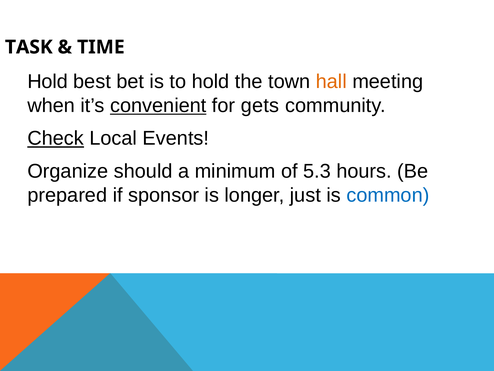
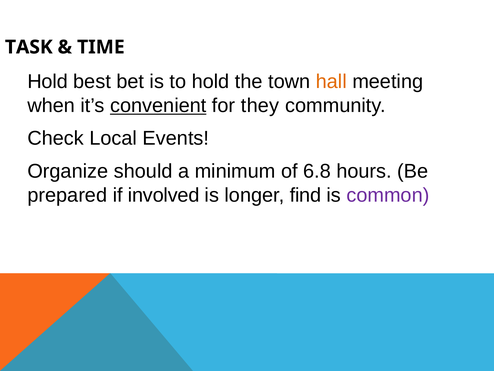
gets: gets -> they
Check underline: present -> none
5.3: 5.3 -> 6.8
sponsor: sponsor -> involved
just: just -> find
common colour: blue -> purple
